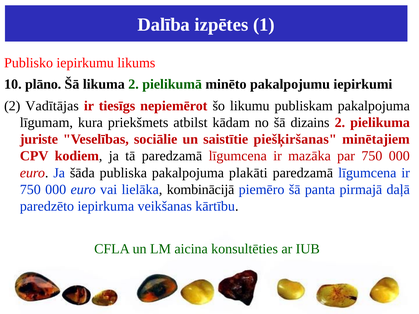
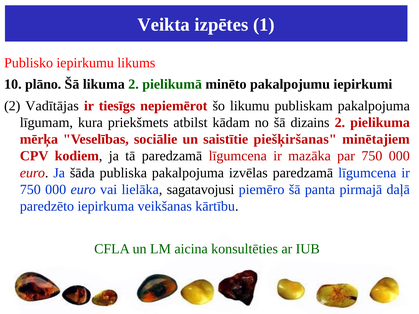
Dalība: Dalība -> Veikta
juriste: juriste -> mērķa
plakāti: plakāti -> izvēlas
kombinācijā: kombinācijā -> sagatavojusi
